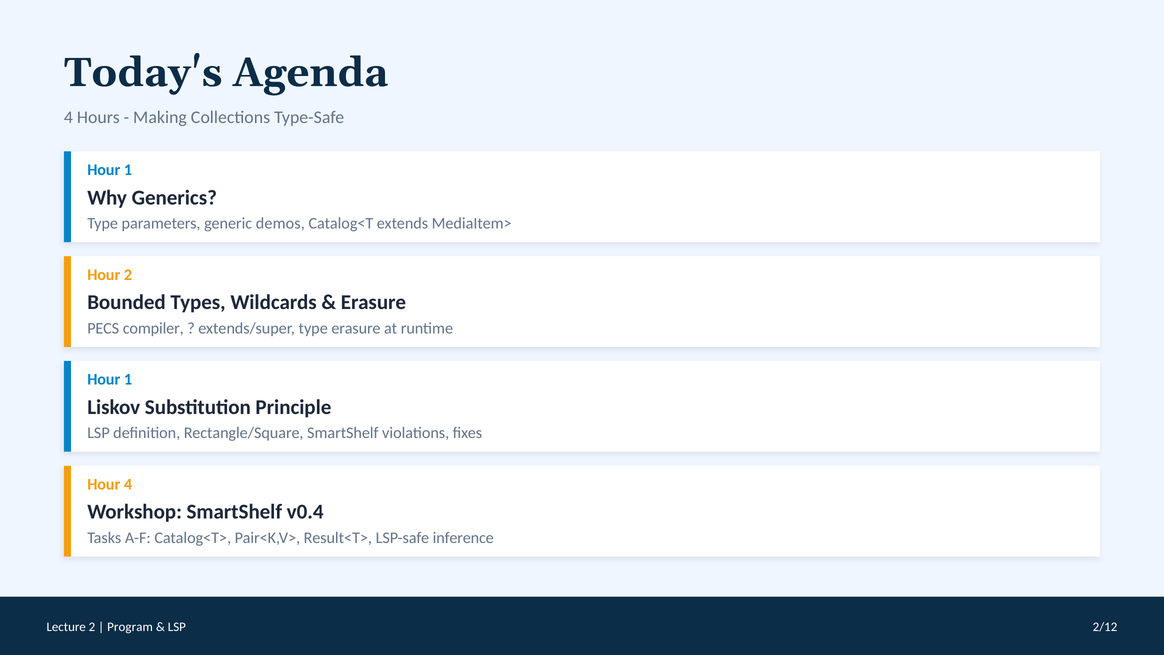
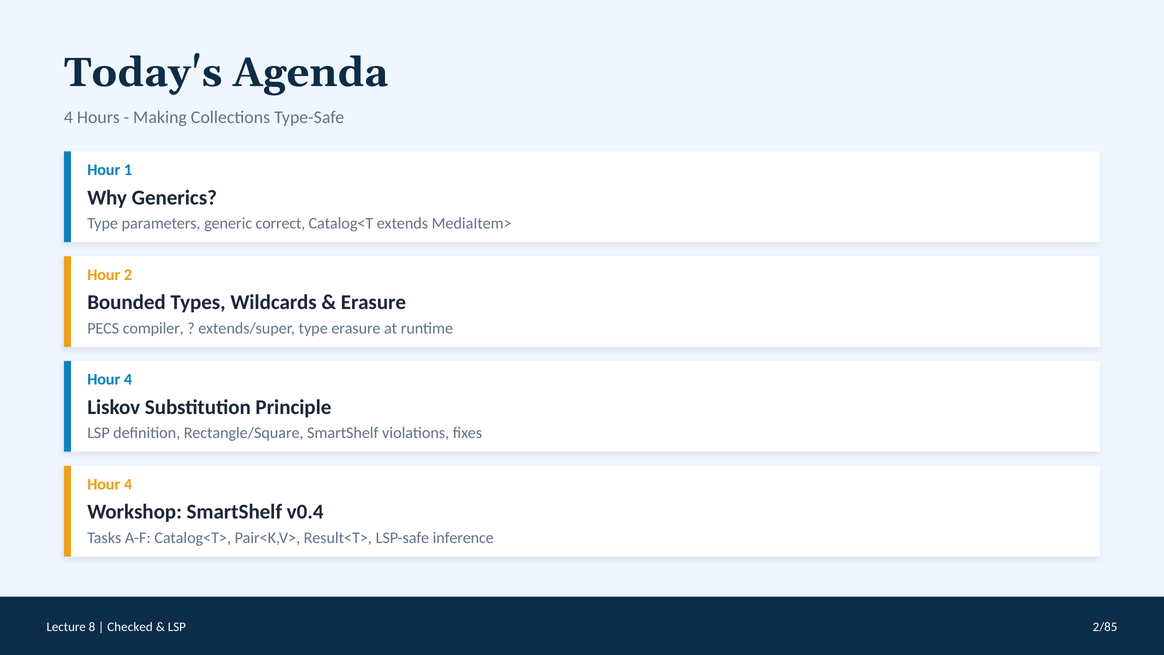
demos: demos -> correct
1 at (128, 379): 1 -> 4
Lecture 2: 2 -> 8
Program: Program -> Checked
2/12: 2/12 -> 2/85
